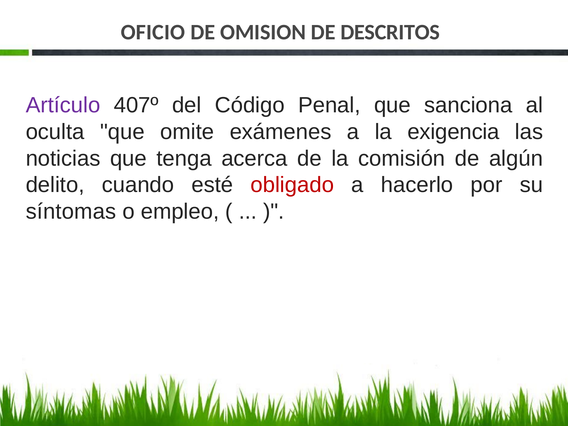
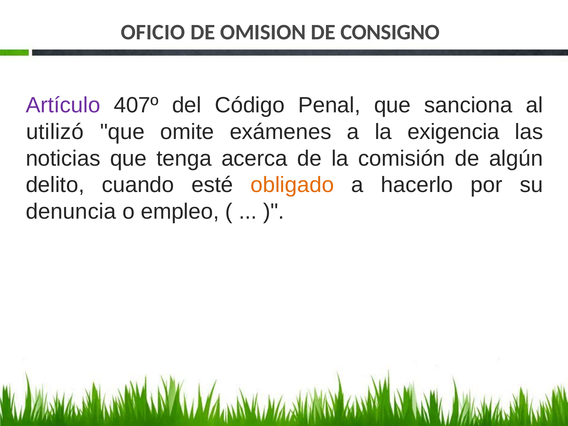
DESCRITOS: DESCRITOS -> CONSIGNO
oculta: oculta -> utilizó
obligado colour: red -> orange
síntomas: síntomas -> denuncia
